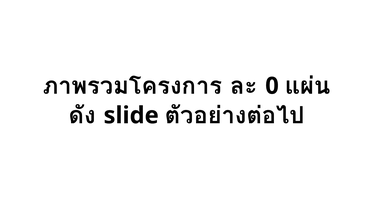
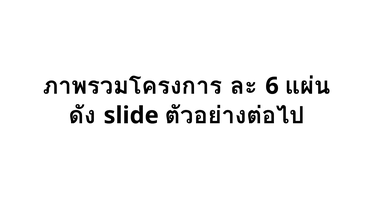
0: 0 -> 6
